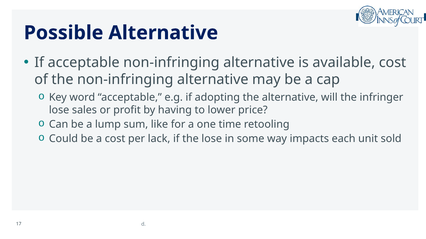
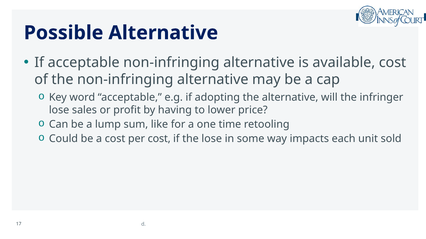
per lack: lack -> cost
